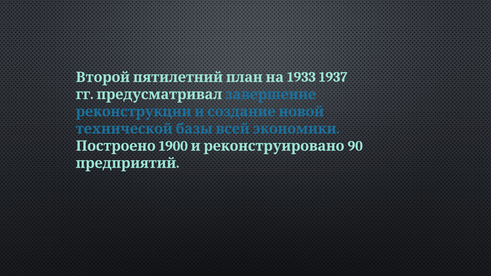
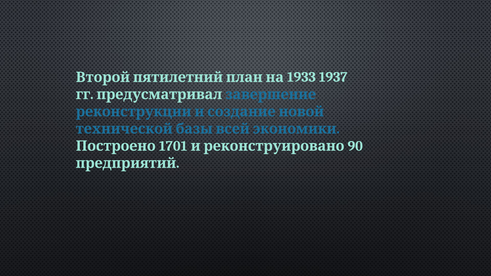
1900: 1900 -> 1701
